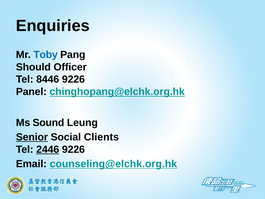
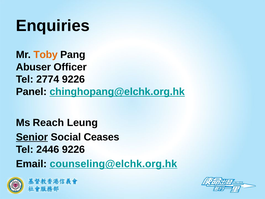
Toby colour: blue -> orange
Should: Should -> Abuser
8446: 8446 -> 2774
Sound: Sound -> Reach
Clients: Clients -> Ceases
2446 underline: present -> none
